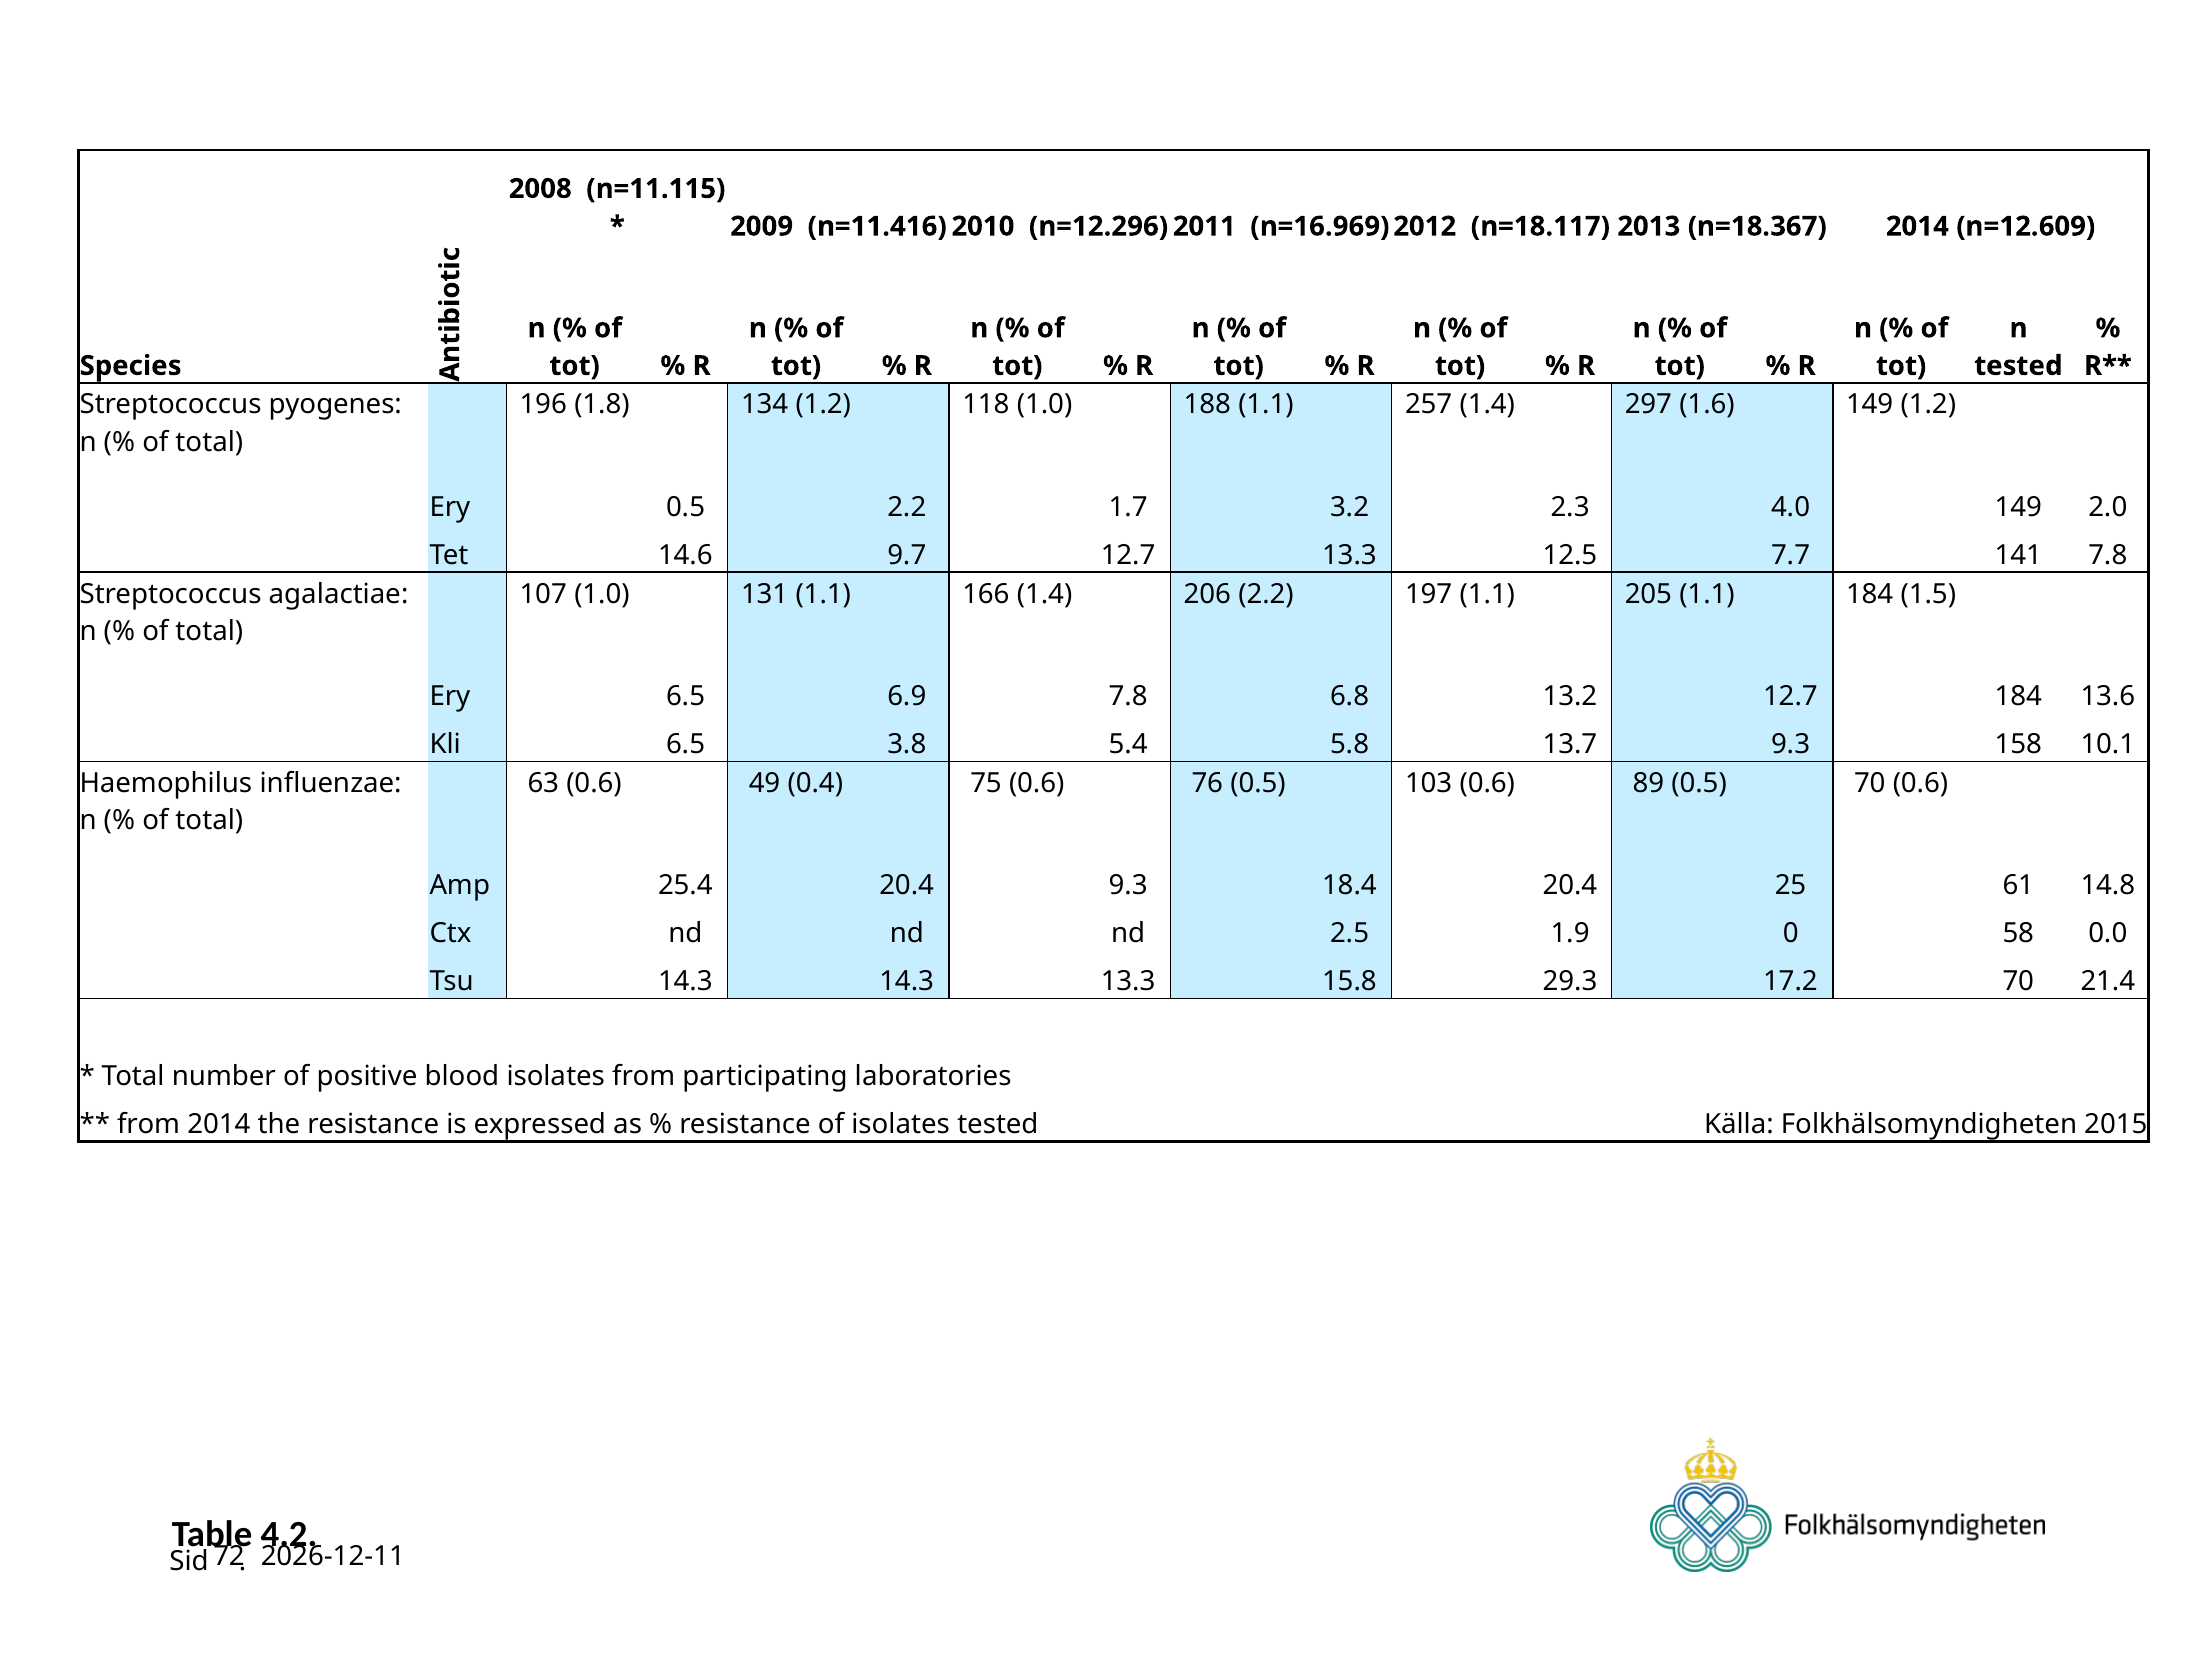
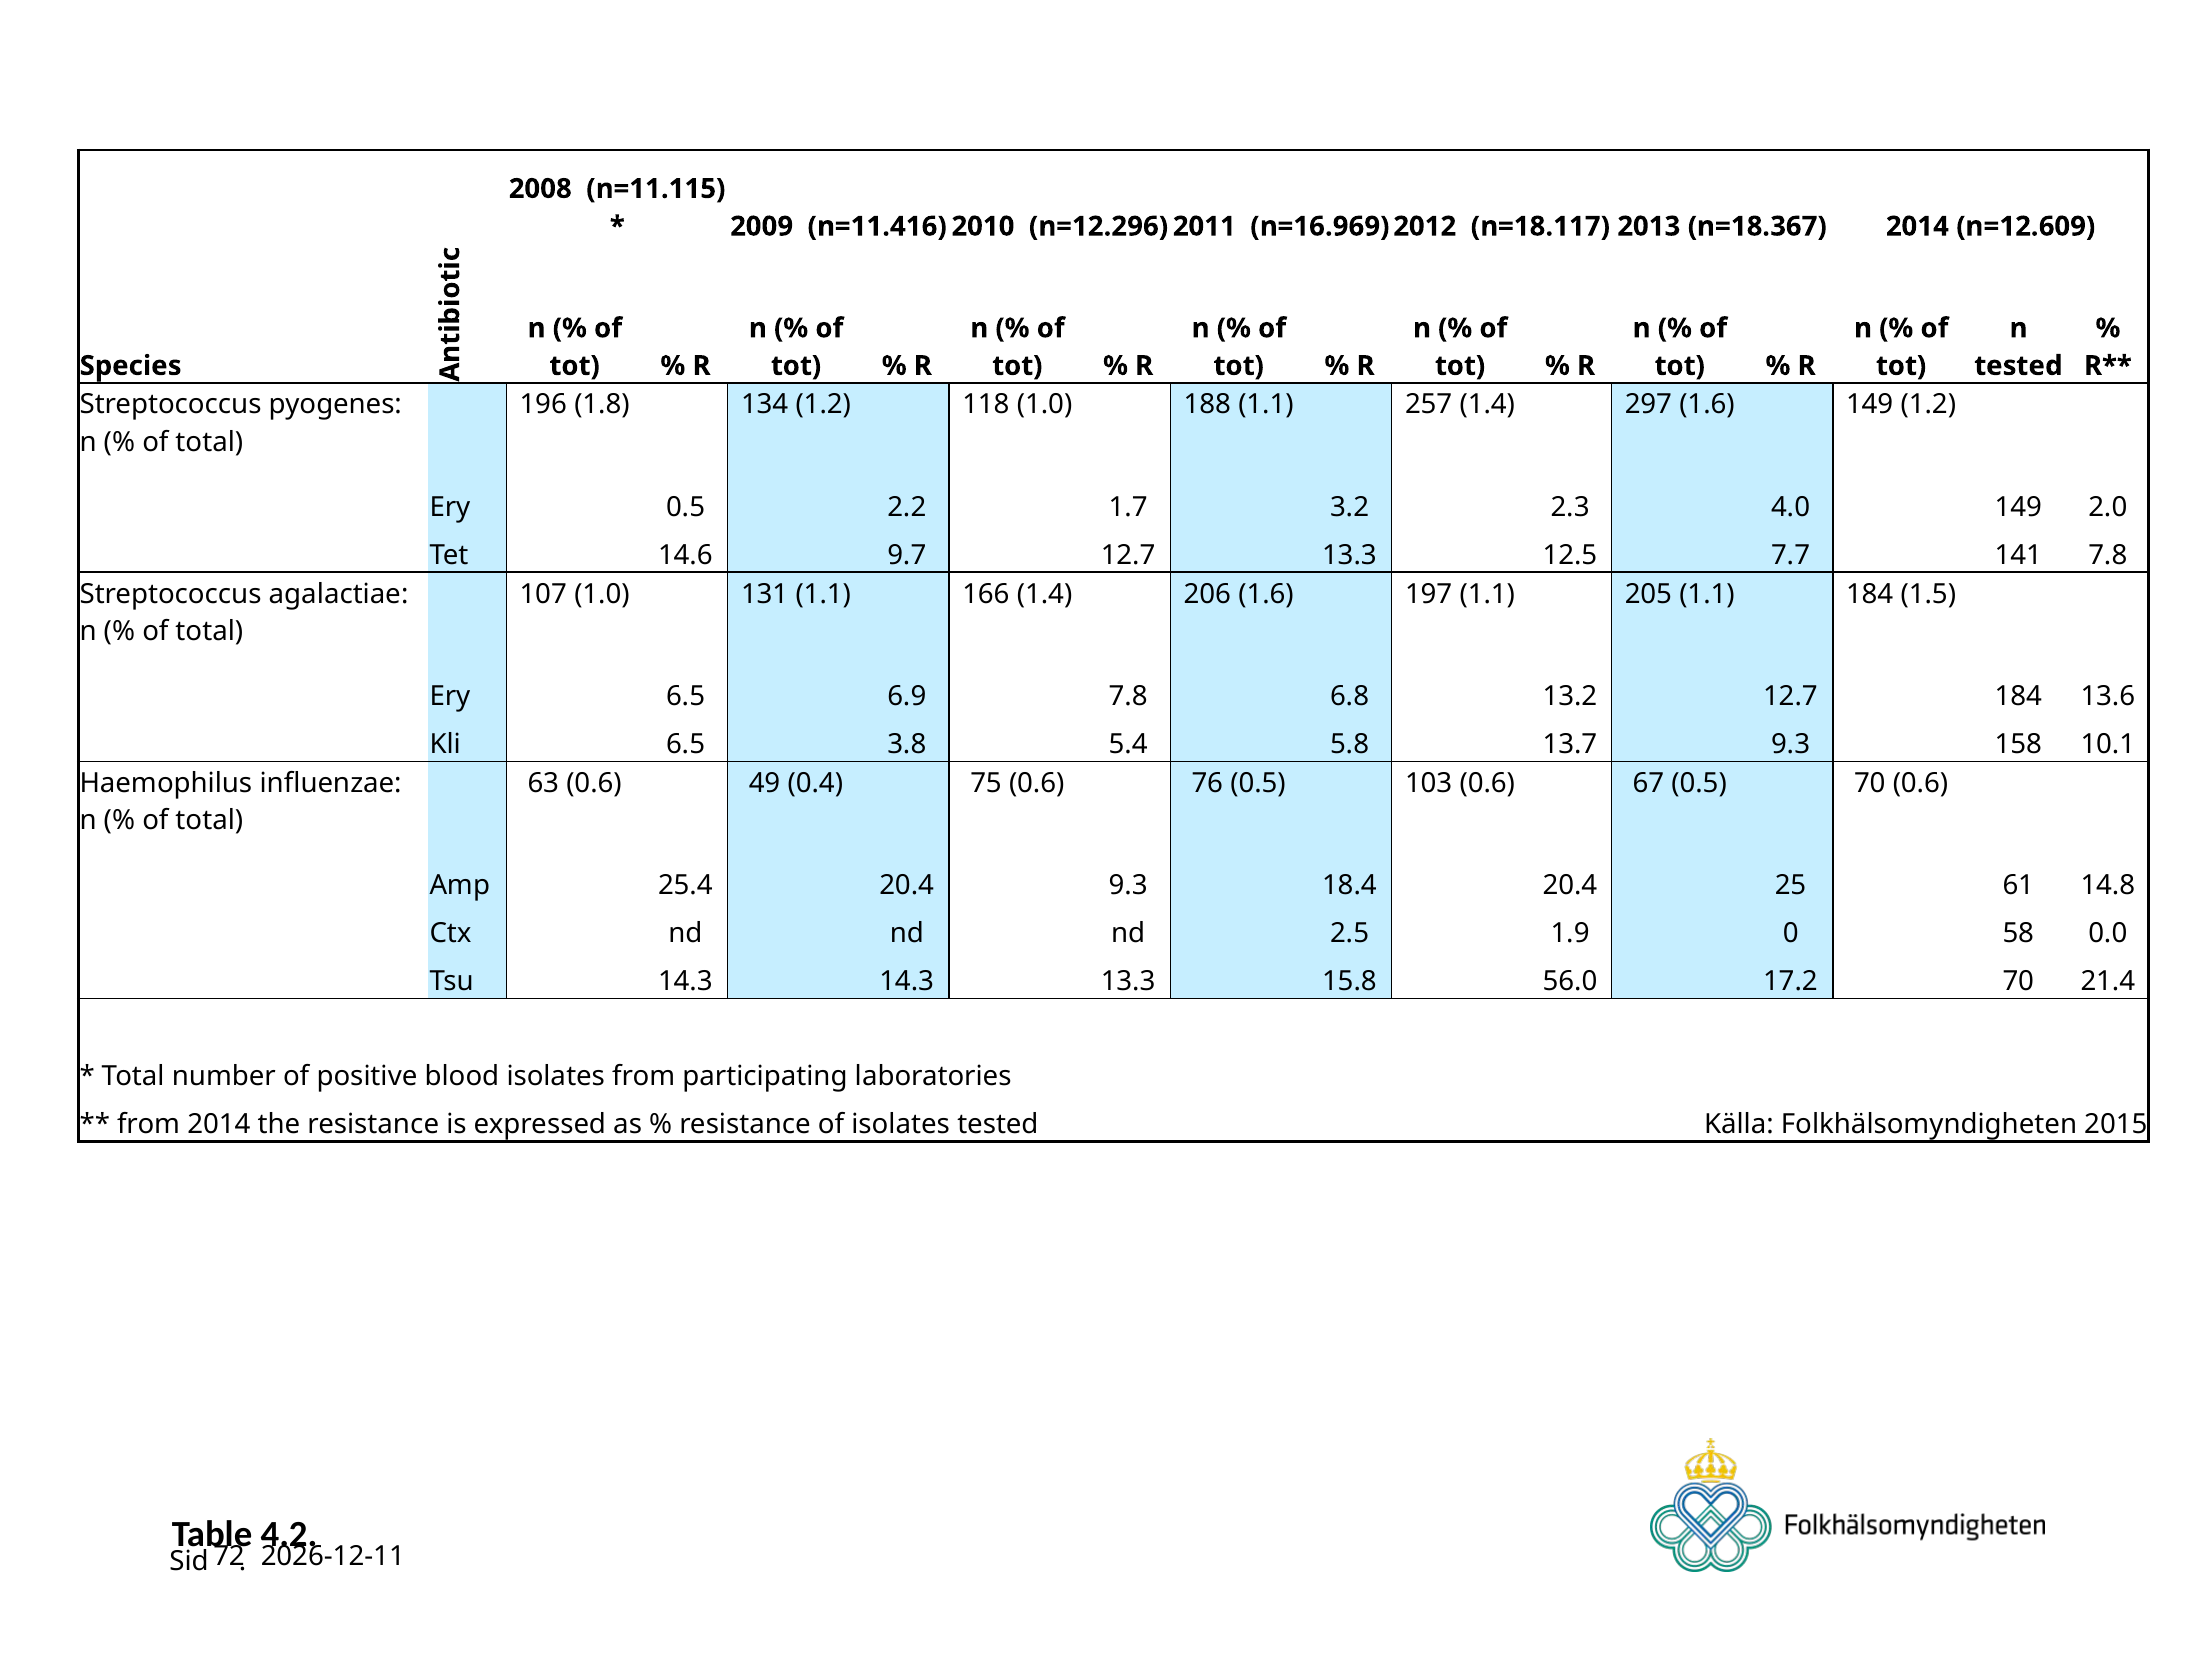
206 2.2: 2.2 -> 1.6
89: 89 -> 67
29.3: 29.3 -> 56.0
